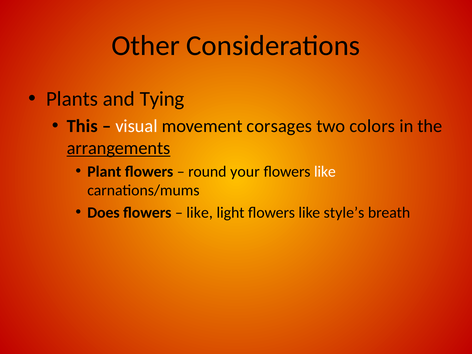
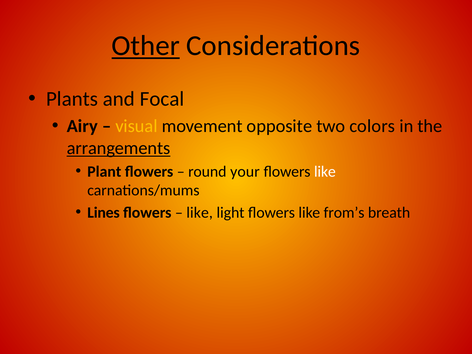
Other underline: none -> present
Tying: Tying -> Focal
This: This -> Airy
visual colour: white -> yellow
corsages: corsages -> opposite
Does: Does -> Lines
style’s: style’s -> from’s
